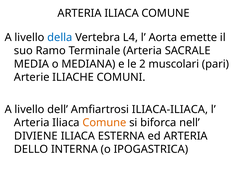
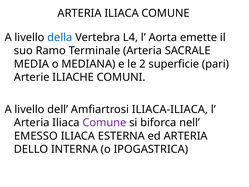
muscolari: muscolari -> superficie
Comune at (104, 123) colour: orange -> purple
DIVIENE: DIVIENE -> EMESSO
